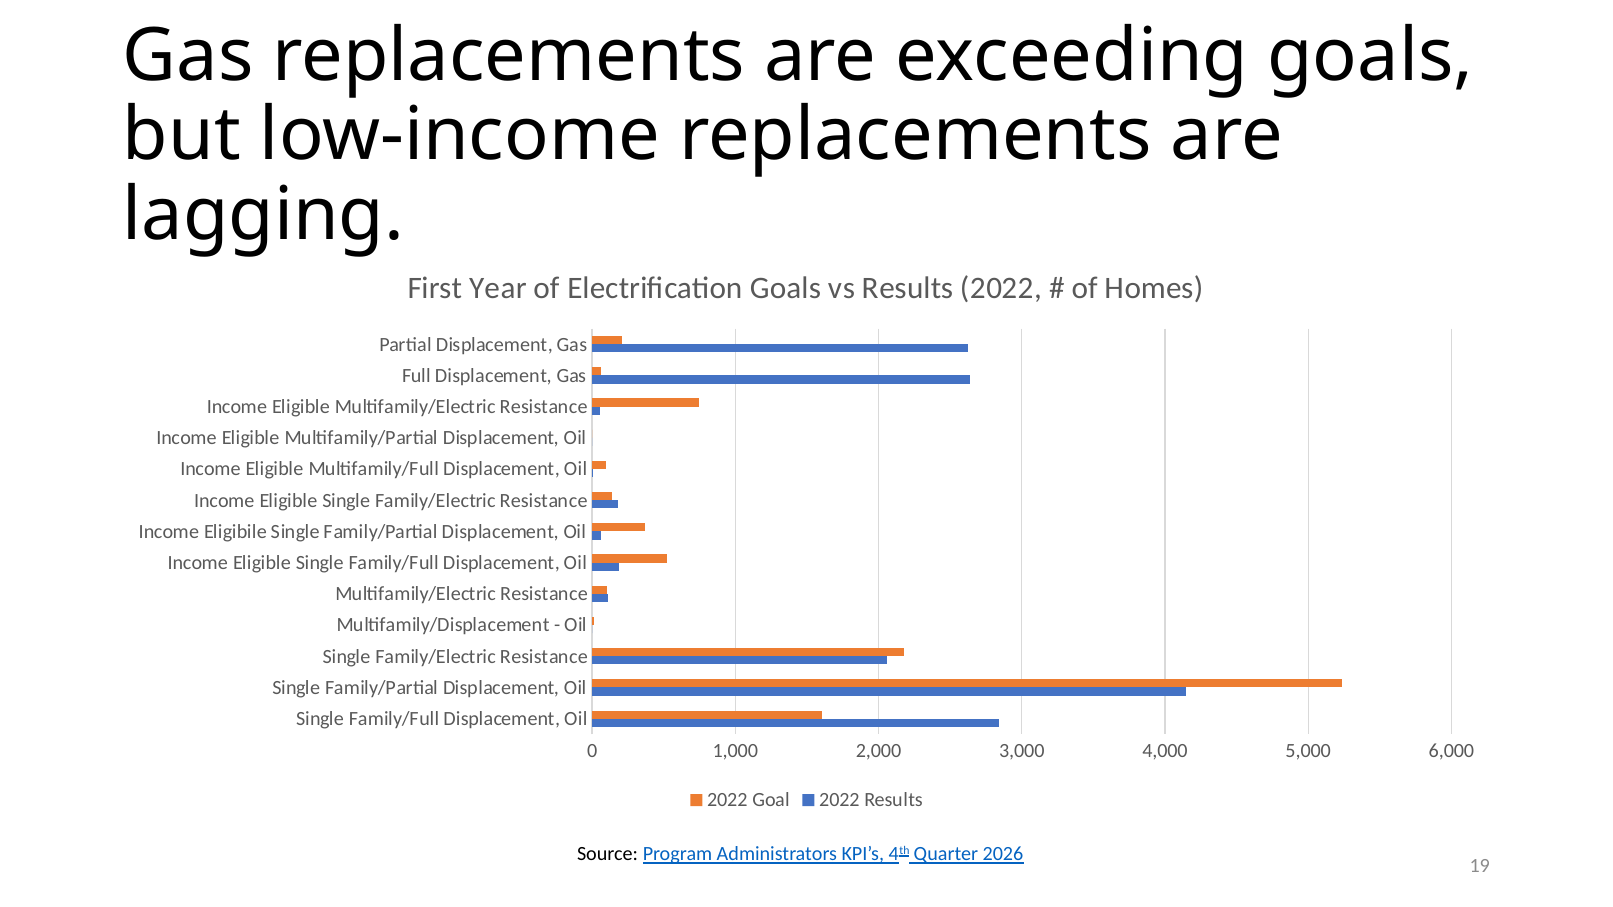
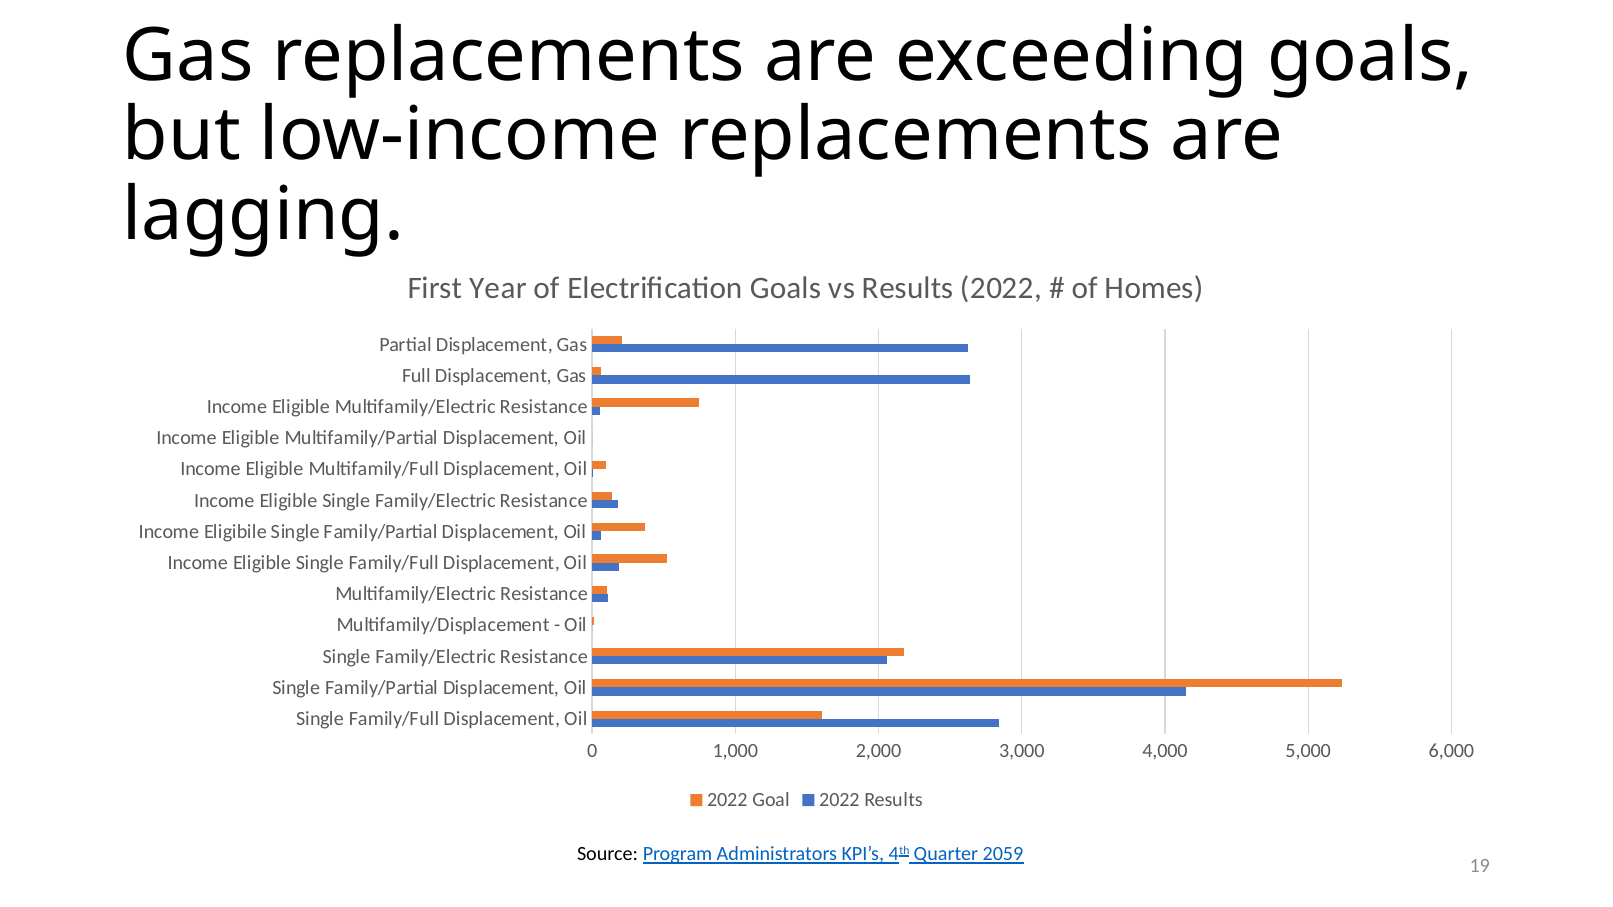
2026: 2026 -> 2059
